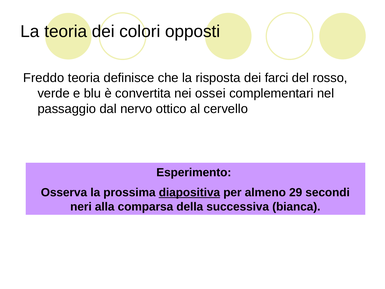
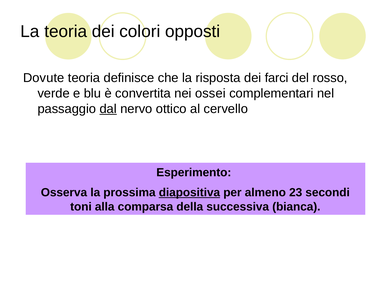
Freddo: Freddo -> Dovute
dal underline: none -> present
29: 29 -> 23
neri: neri -> toni
